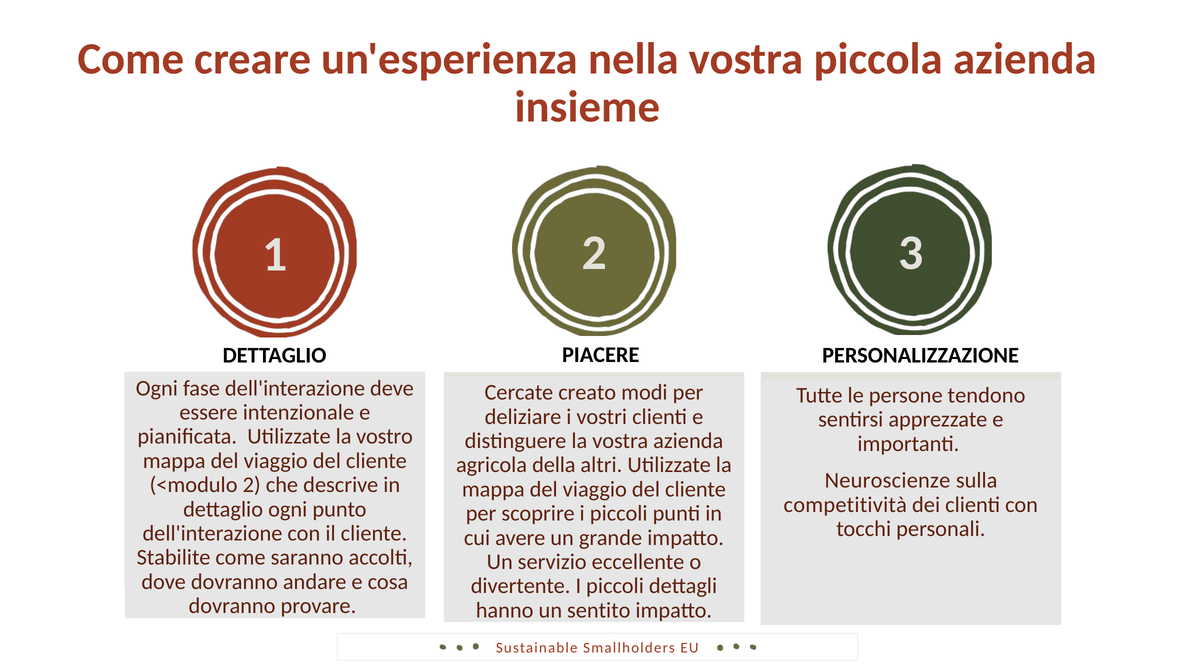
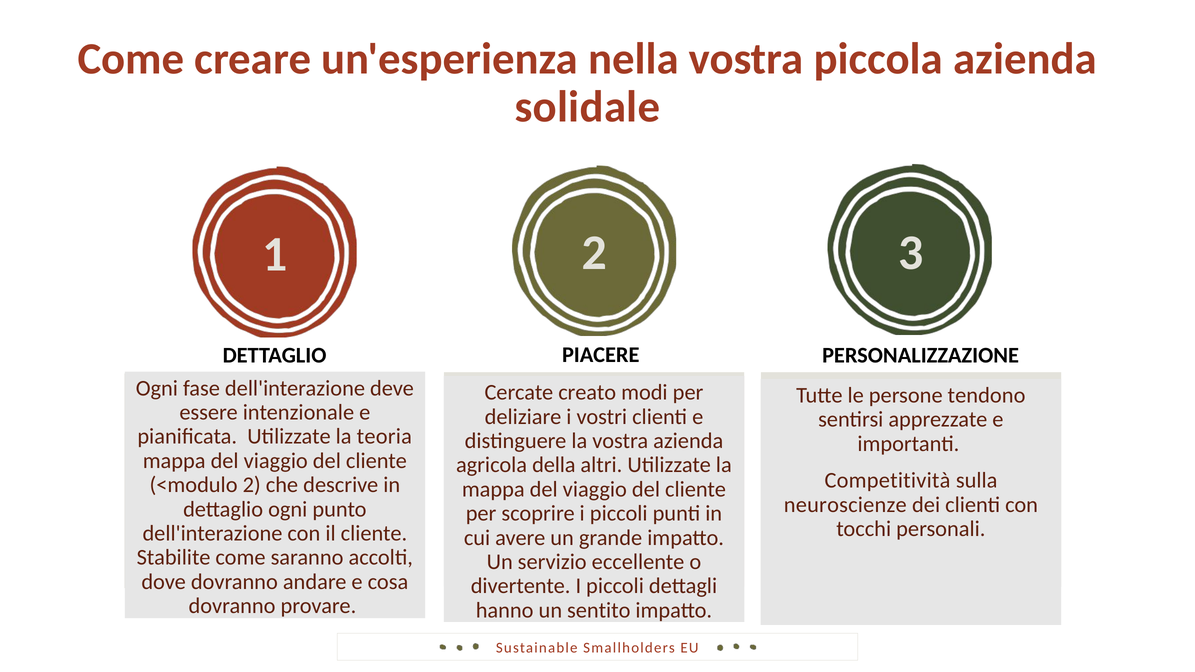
insieme: insieme -> solidale
vostro: vostro -> teoria
Neuroscienze: Neuroscienze -> Competitività
competitività: competitività -> neuroscienze
